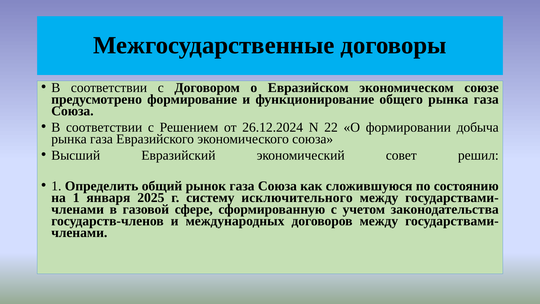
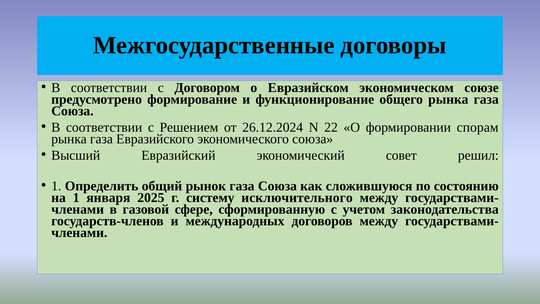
добыча: добыча -> спорам
